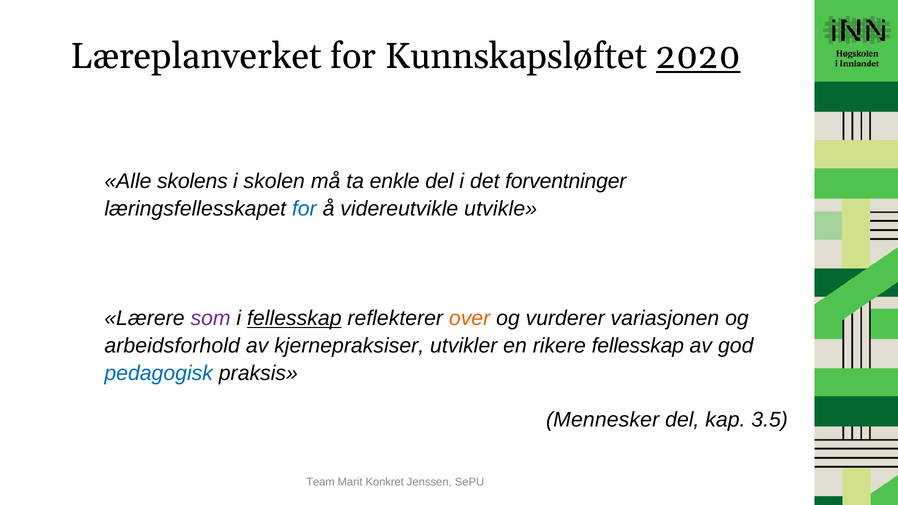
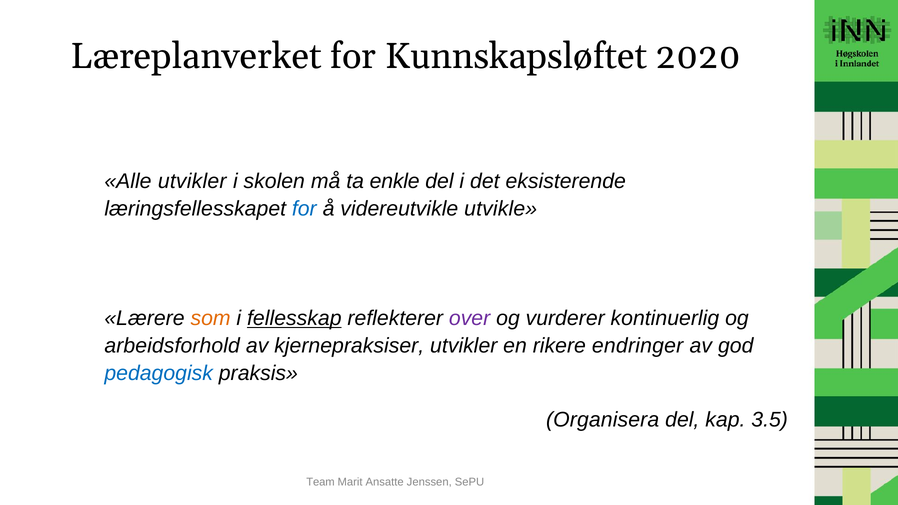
2020 underline: present -> none
Alle skolens: skolens -> utvikler
forventninger: forventninger -> eksisterende
som colour: purple -> orange
over colour: orange -> purple
variasjonen: variasjonen -> kontinuerlig
rikere fellesskap: fellesskap -> endringer
Mennesker: Mennesker -> Organisera
Konkret: Konkret -> Ansatte
